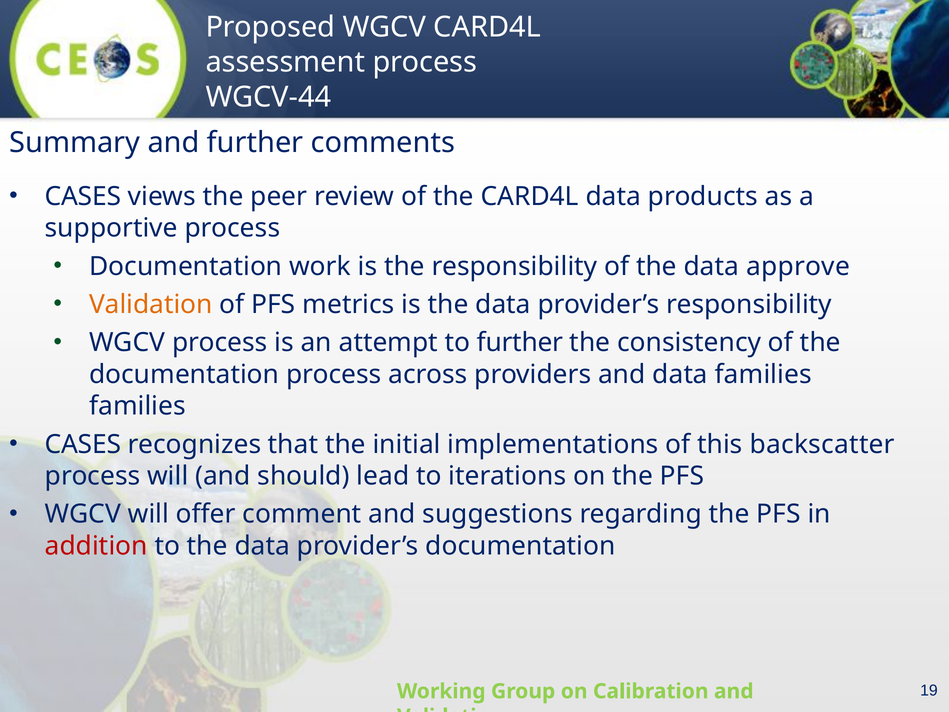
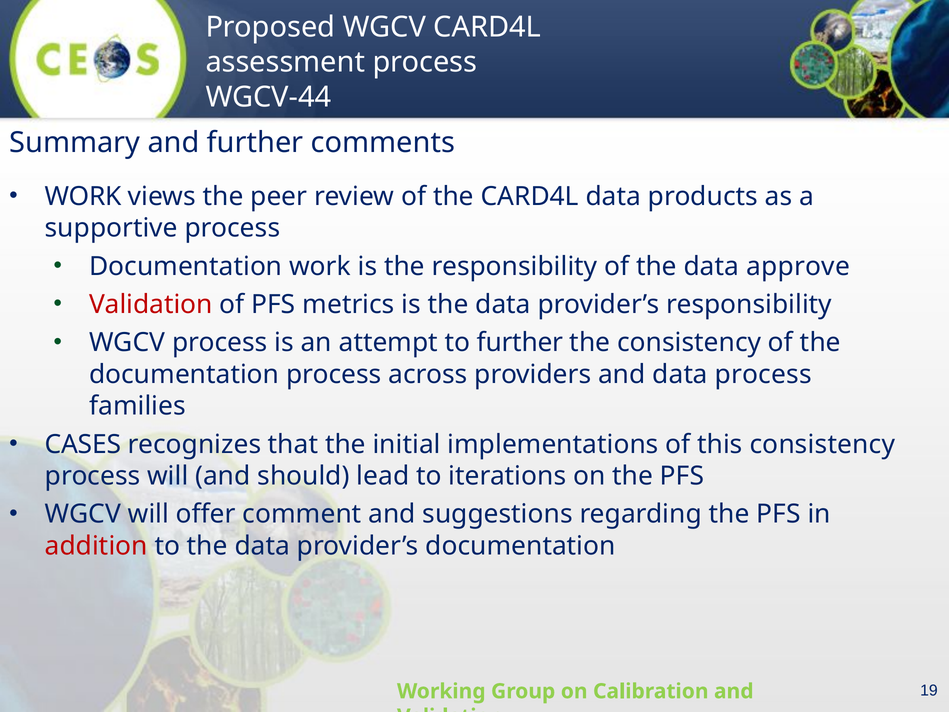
CASES at (83, 196): CASES -> WORK
Validation at (151, 304) colour: orange -> red
data families: families -> process
this backscatter: backscatter -> consistency
